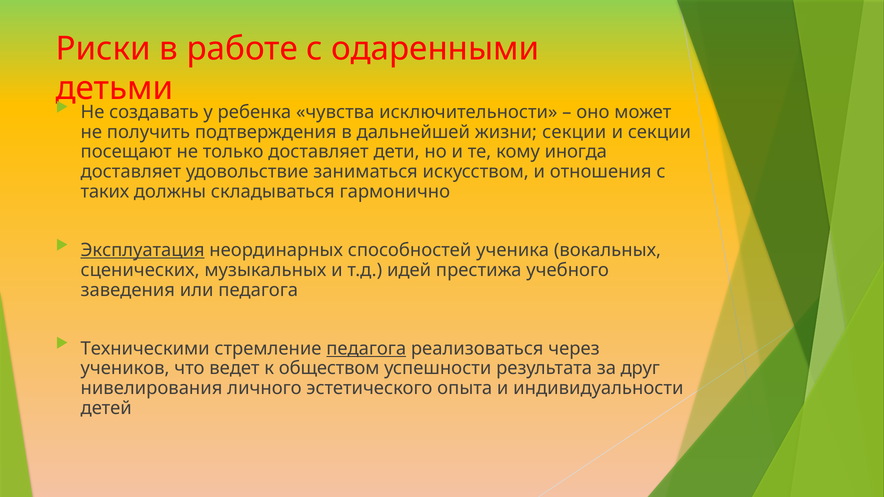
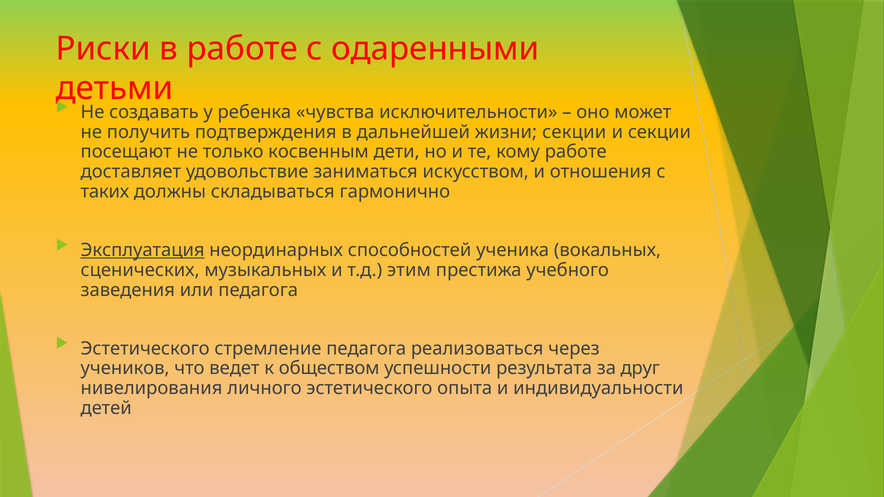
только доставляет: доставляет -> косвенным
кому иногда: иногда -> работе
идей: идей -> этим
Техническими at (145, 349): Техническими -> Эстетического
педагога at (366, 349) underline: present -> none
